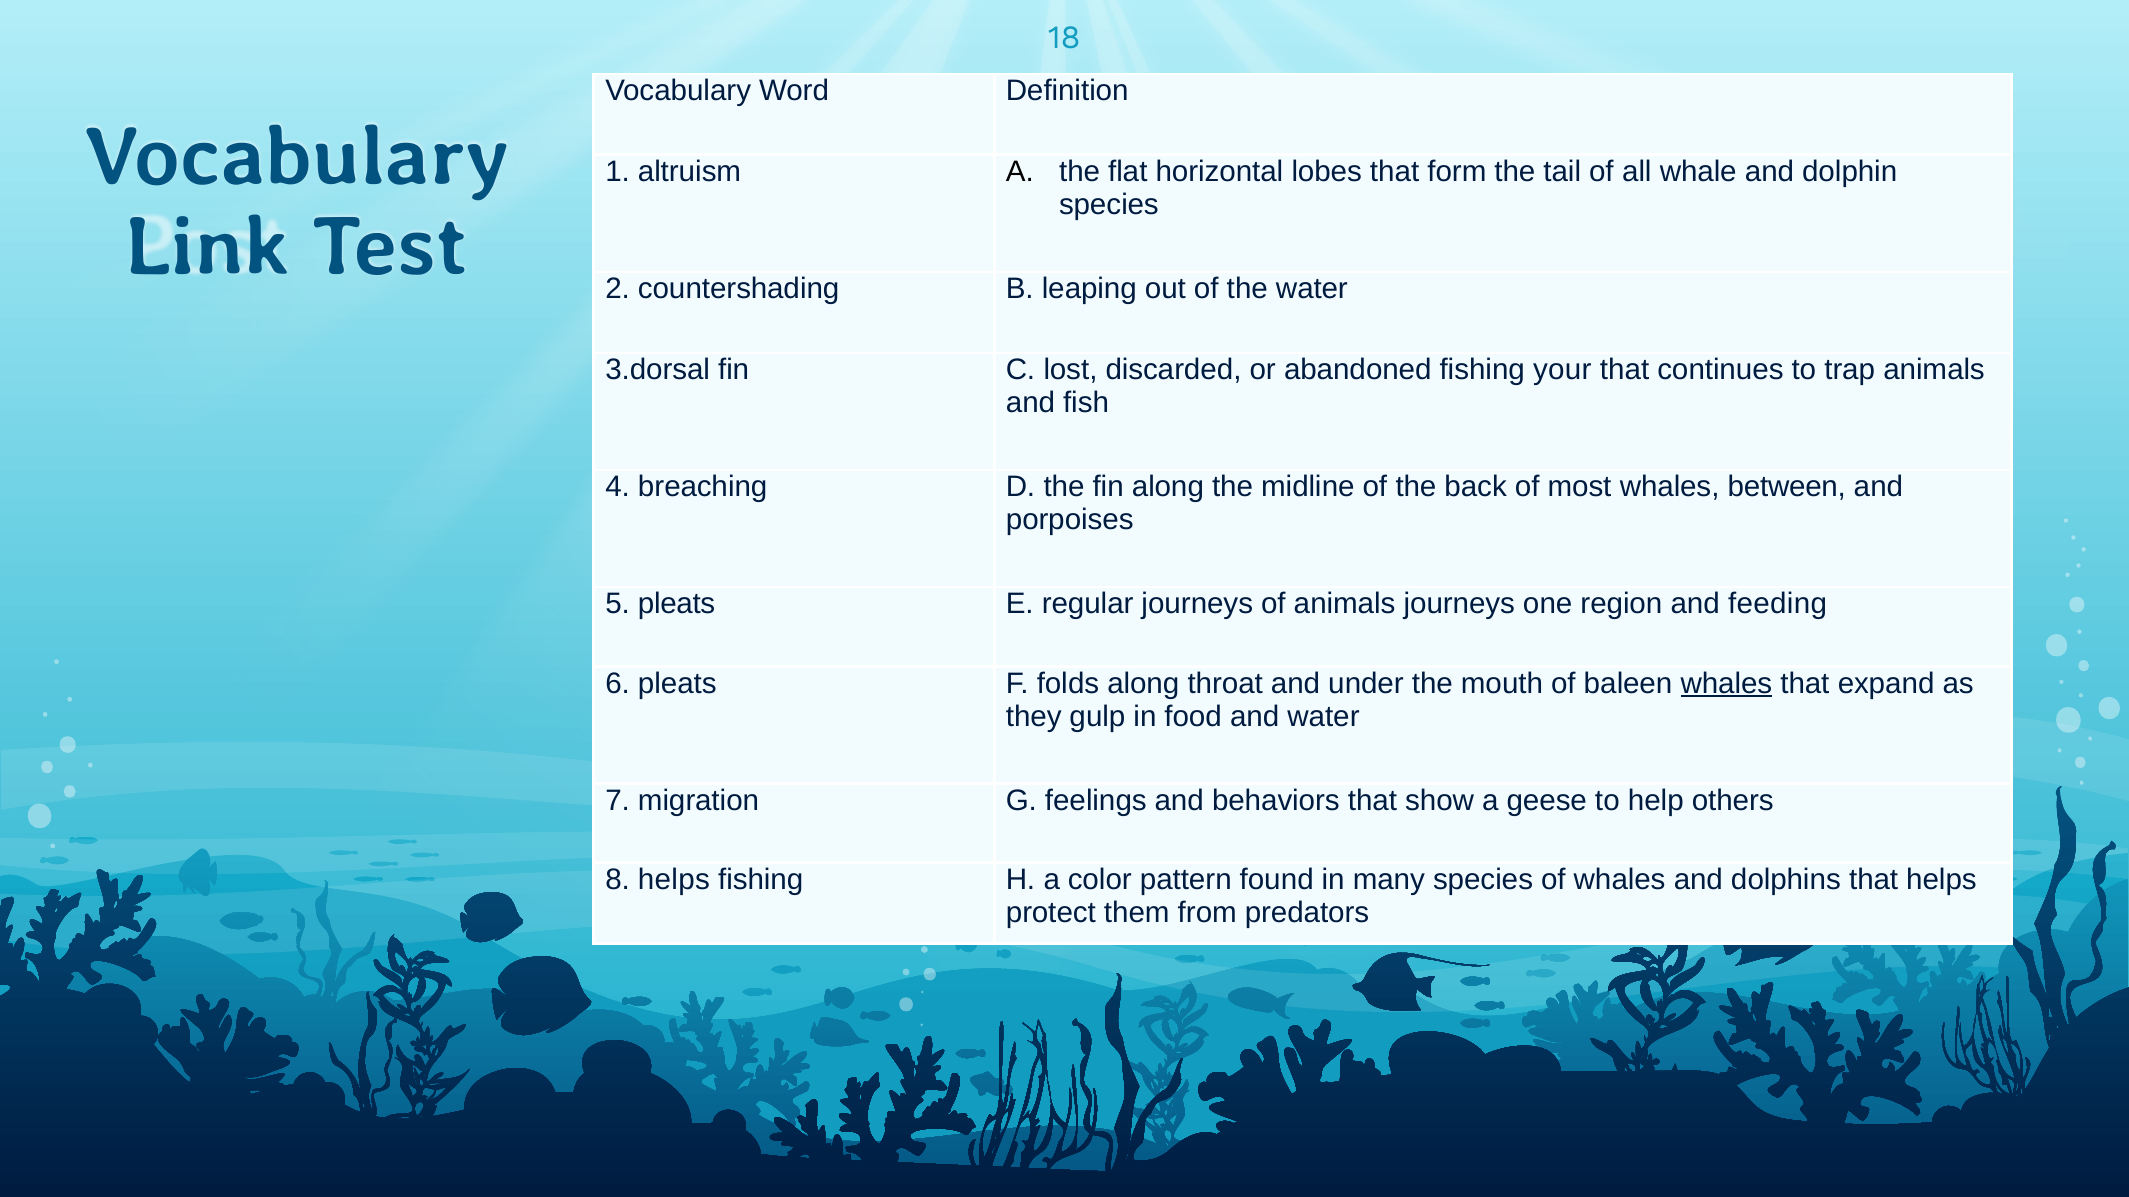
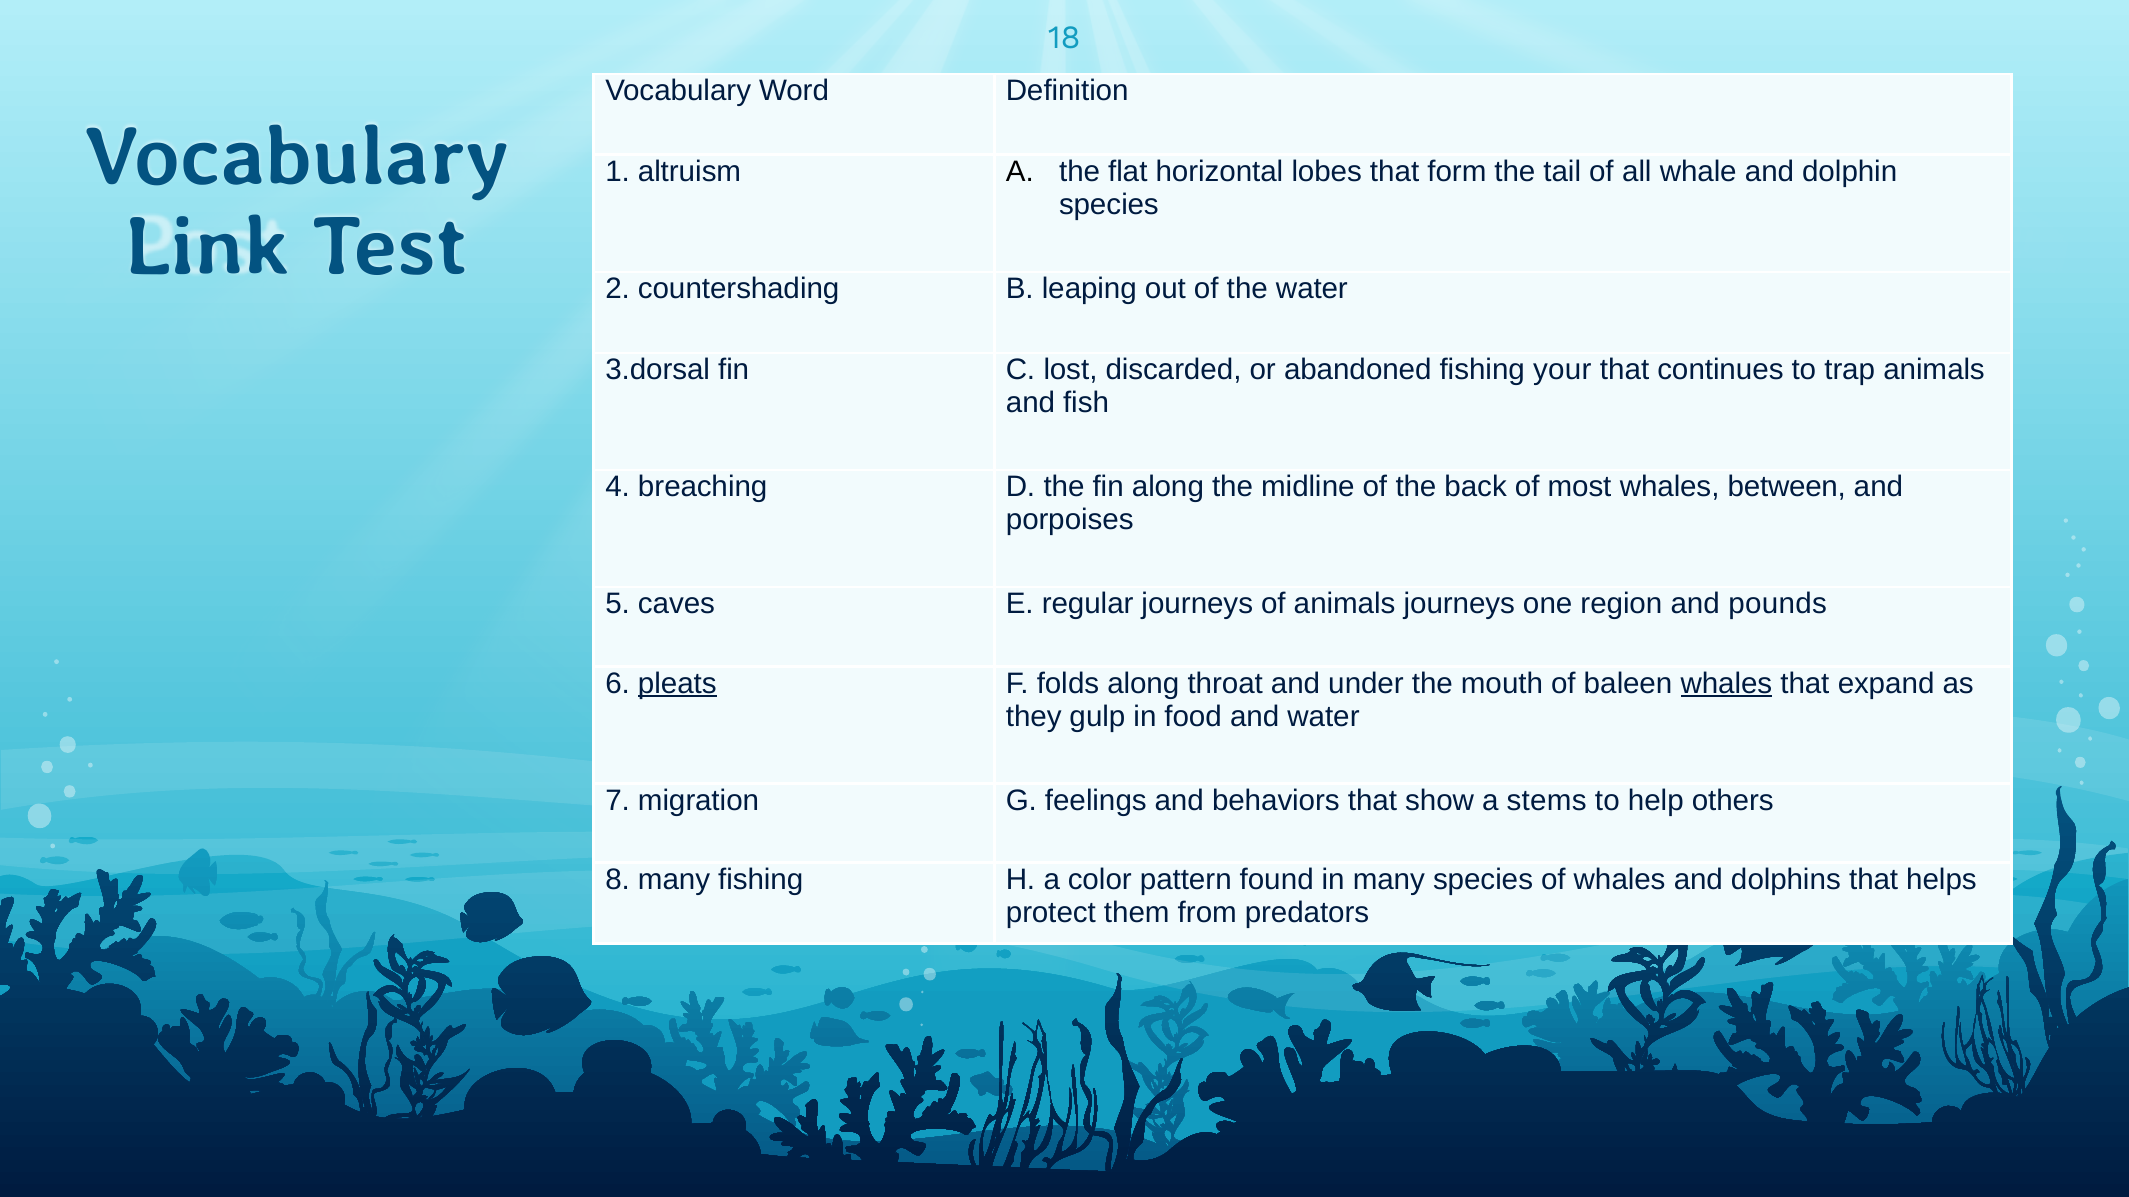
5 pleats: pleats -> caves
feeding: feeding -> pounds
pleats at (677, 684) underline: none -> present
geese: geese -> stems
8 helps: helps -> many
